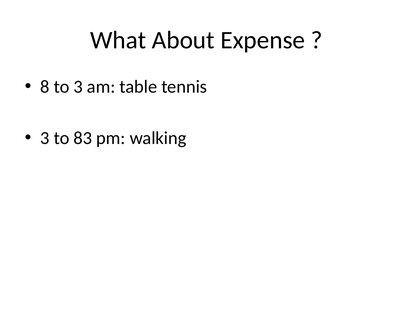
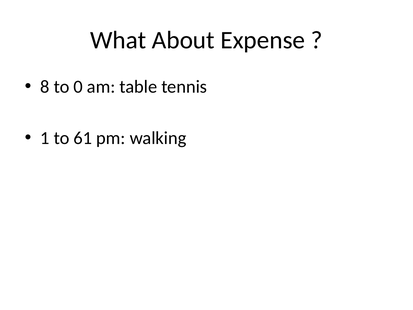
to 3: 3 -> 0
3 at (45, 138): 3 -> 1
83: 83 -> 61
